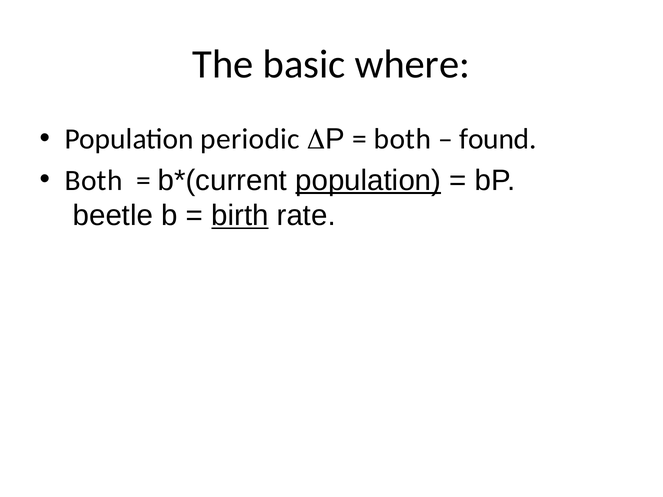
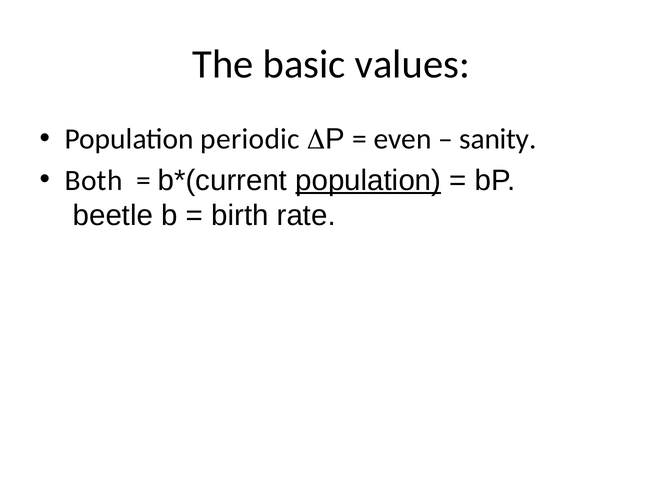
where: where -> values
both at (402, 139): both -> even
found: found -> sanity
birth underline: present -> none
